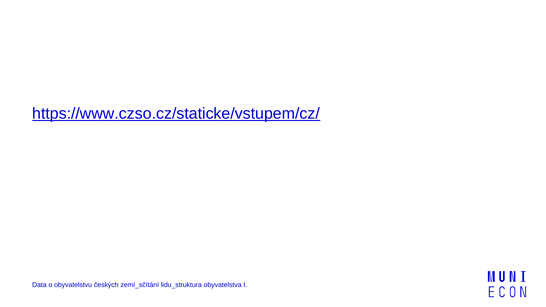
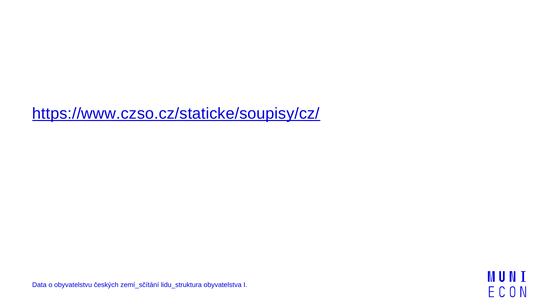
https://www.czso.cz/staticke/vstupem/cz/: https://www.czso.cz/staticke/vstupem/cz/ -> https://www.czso.cz/staticke/soupisy/cz/
